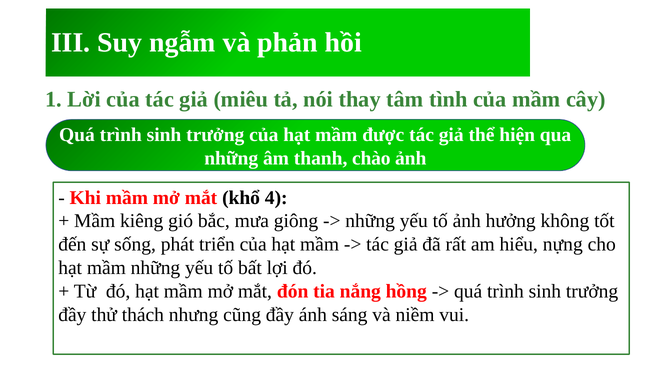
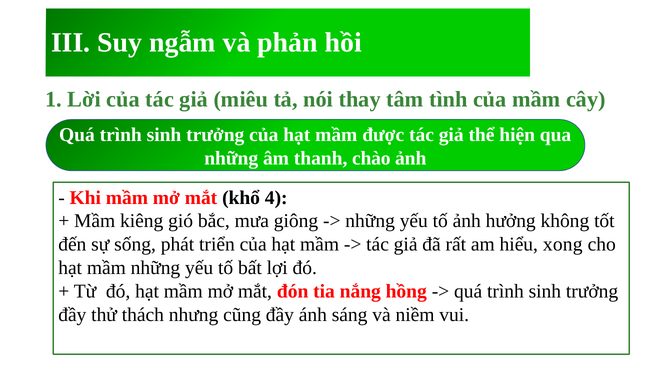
nựng: nựng -> xong
